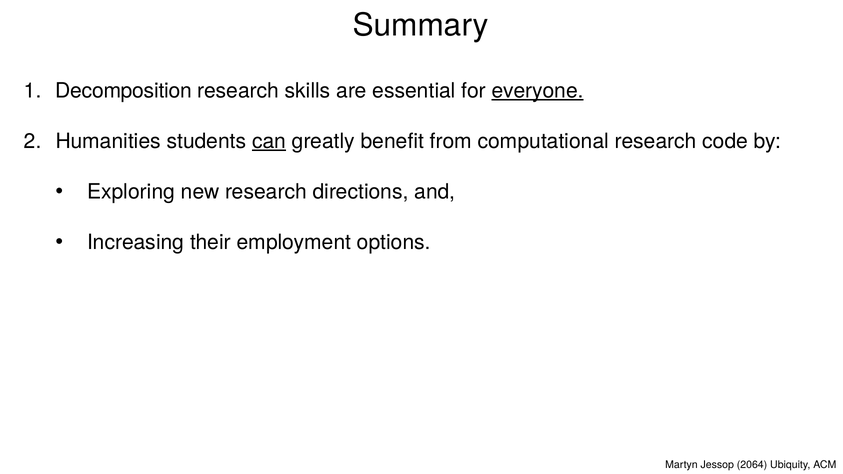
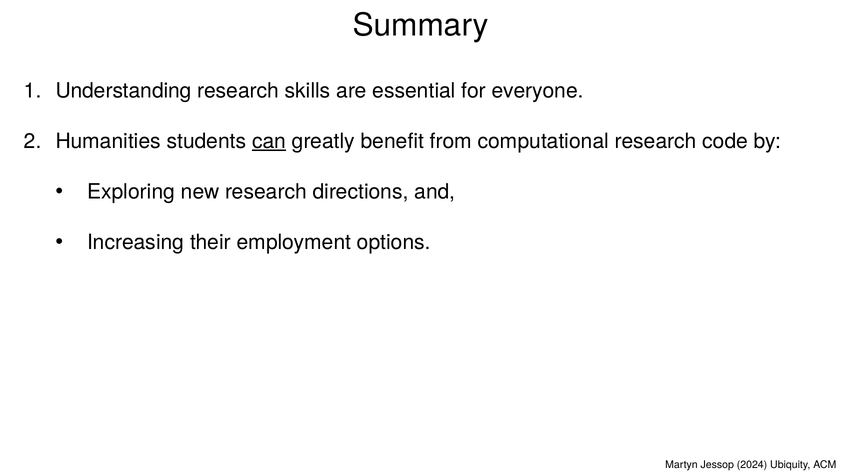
Decomposition: Decomposition -> Understanding
everyone underline: present -> none
2064: 2064 -> 2024
